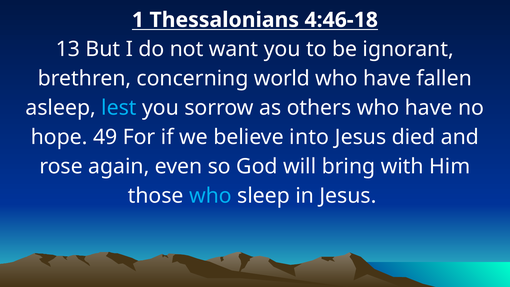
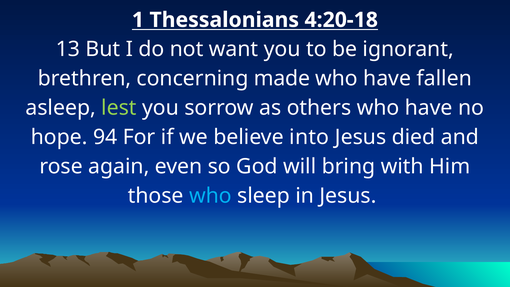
4:46-18: 4:46-18 -> 4:20-18
world: world -> made
lest colour: light blue -> light green
49: 49 -> 94
